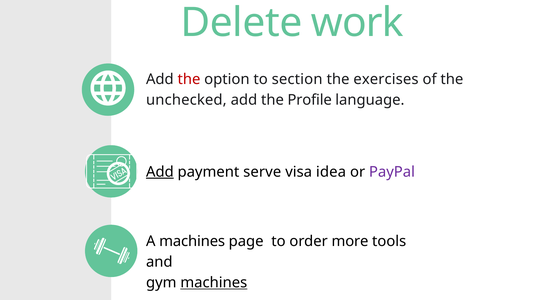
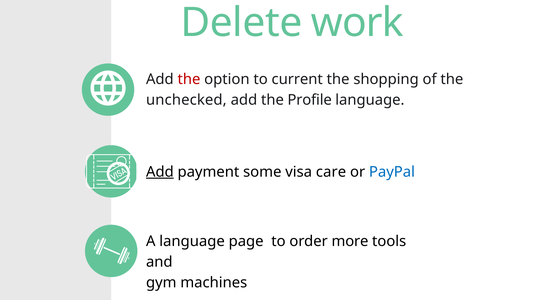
section: section -> current
exercises: exercises -> shopping
serve: serve -> some
idea: idea -> care
PayPal colour: purple -> blue
A machines: machines -> language
machines at (214, 283) underline: present -> none
